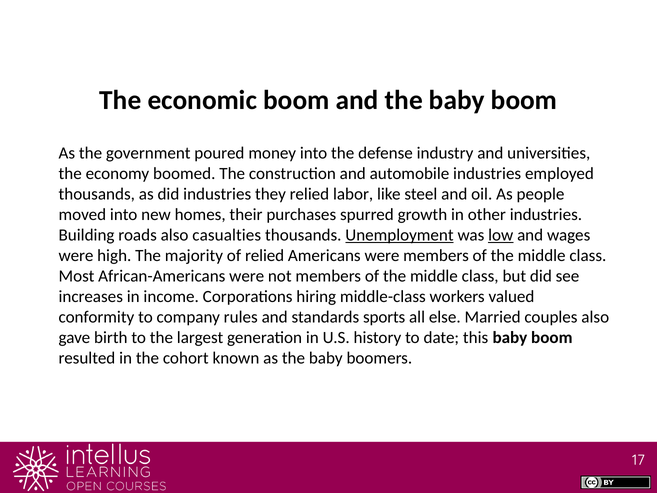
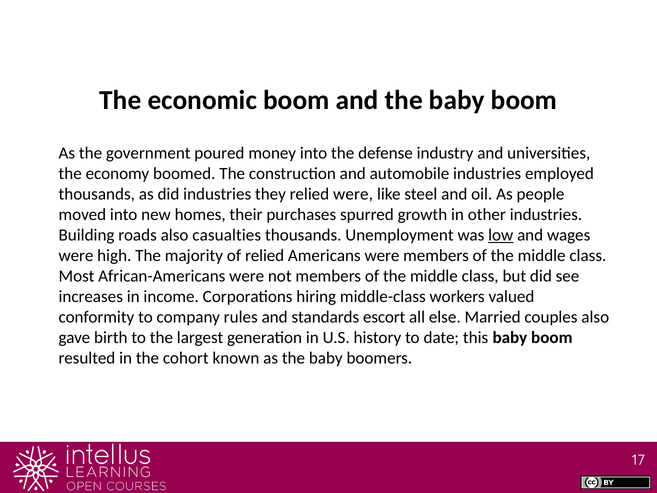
relied labor: labor -> were
Unemployment underline: present -> none
sports: sports -> escort
